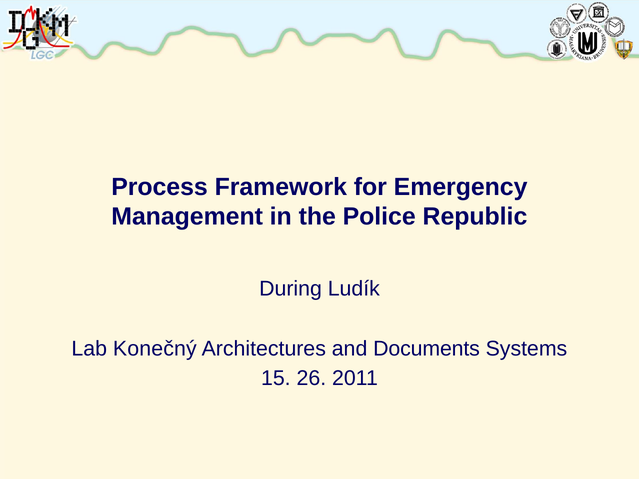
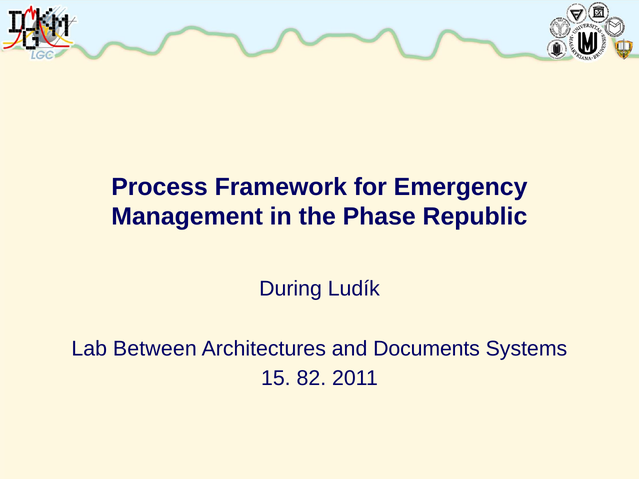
Police: Police -> Phase
Konečný: Konečný -> Between
26: 26 -> 82
